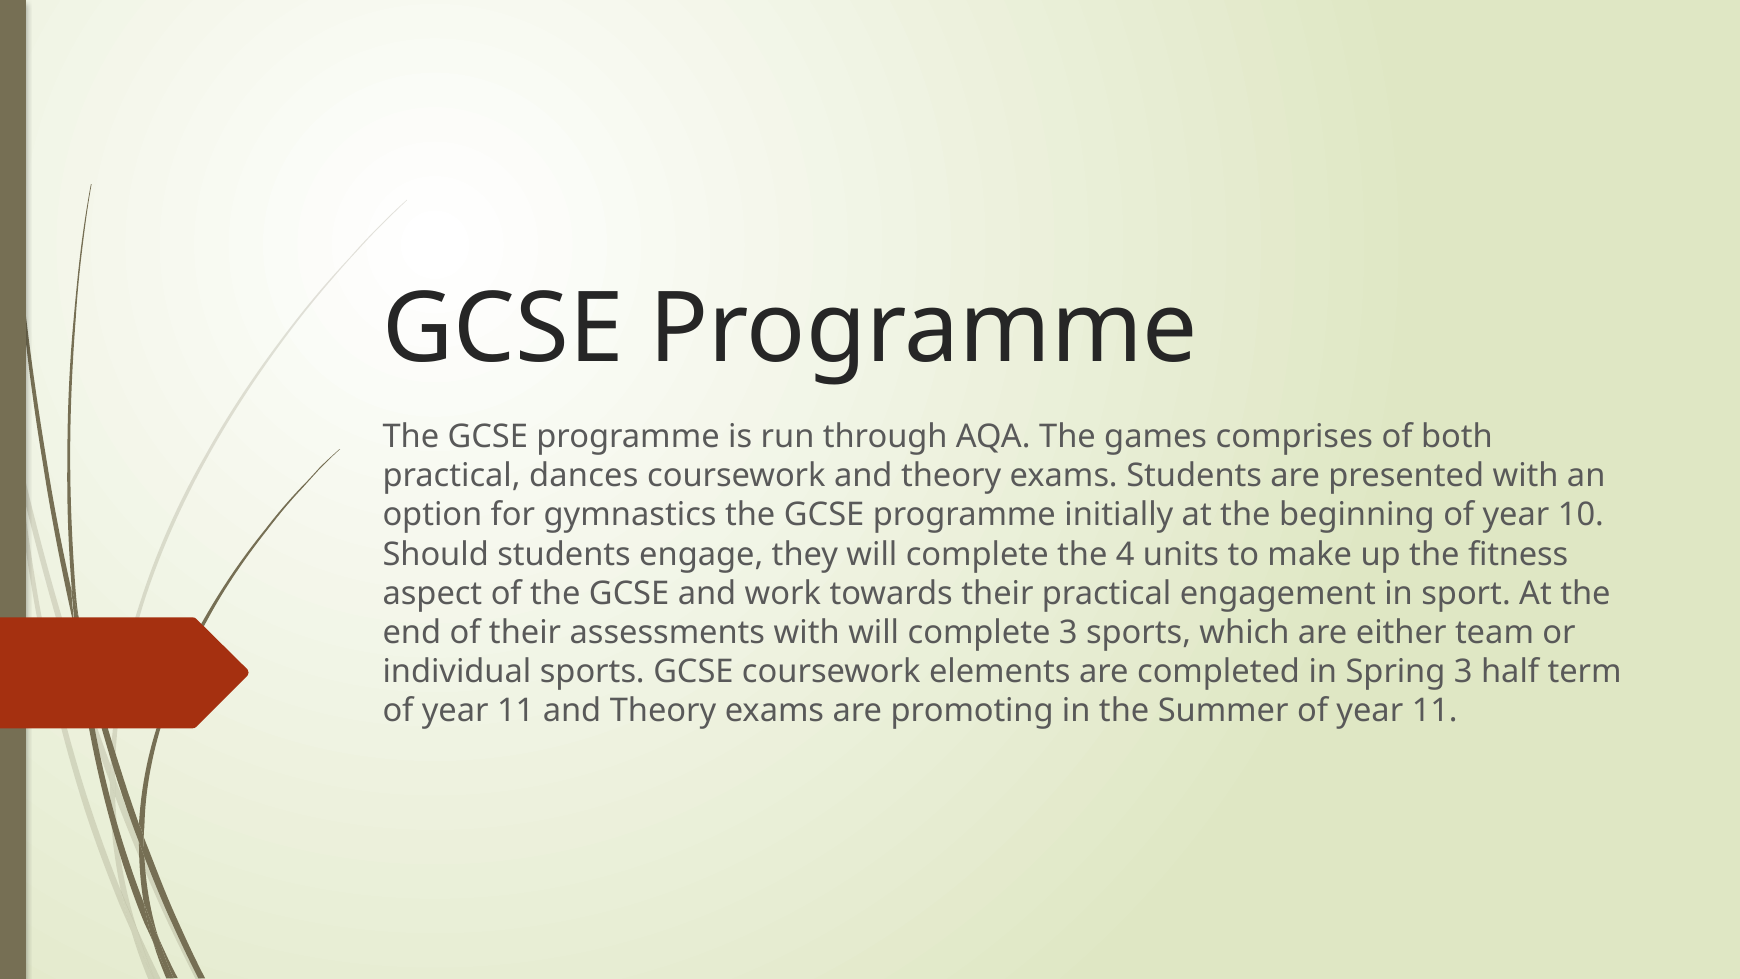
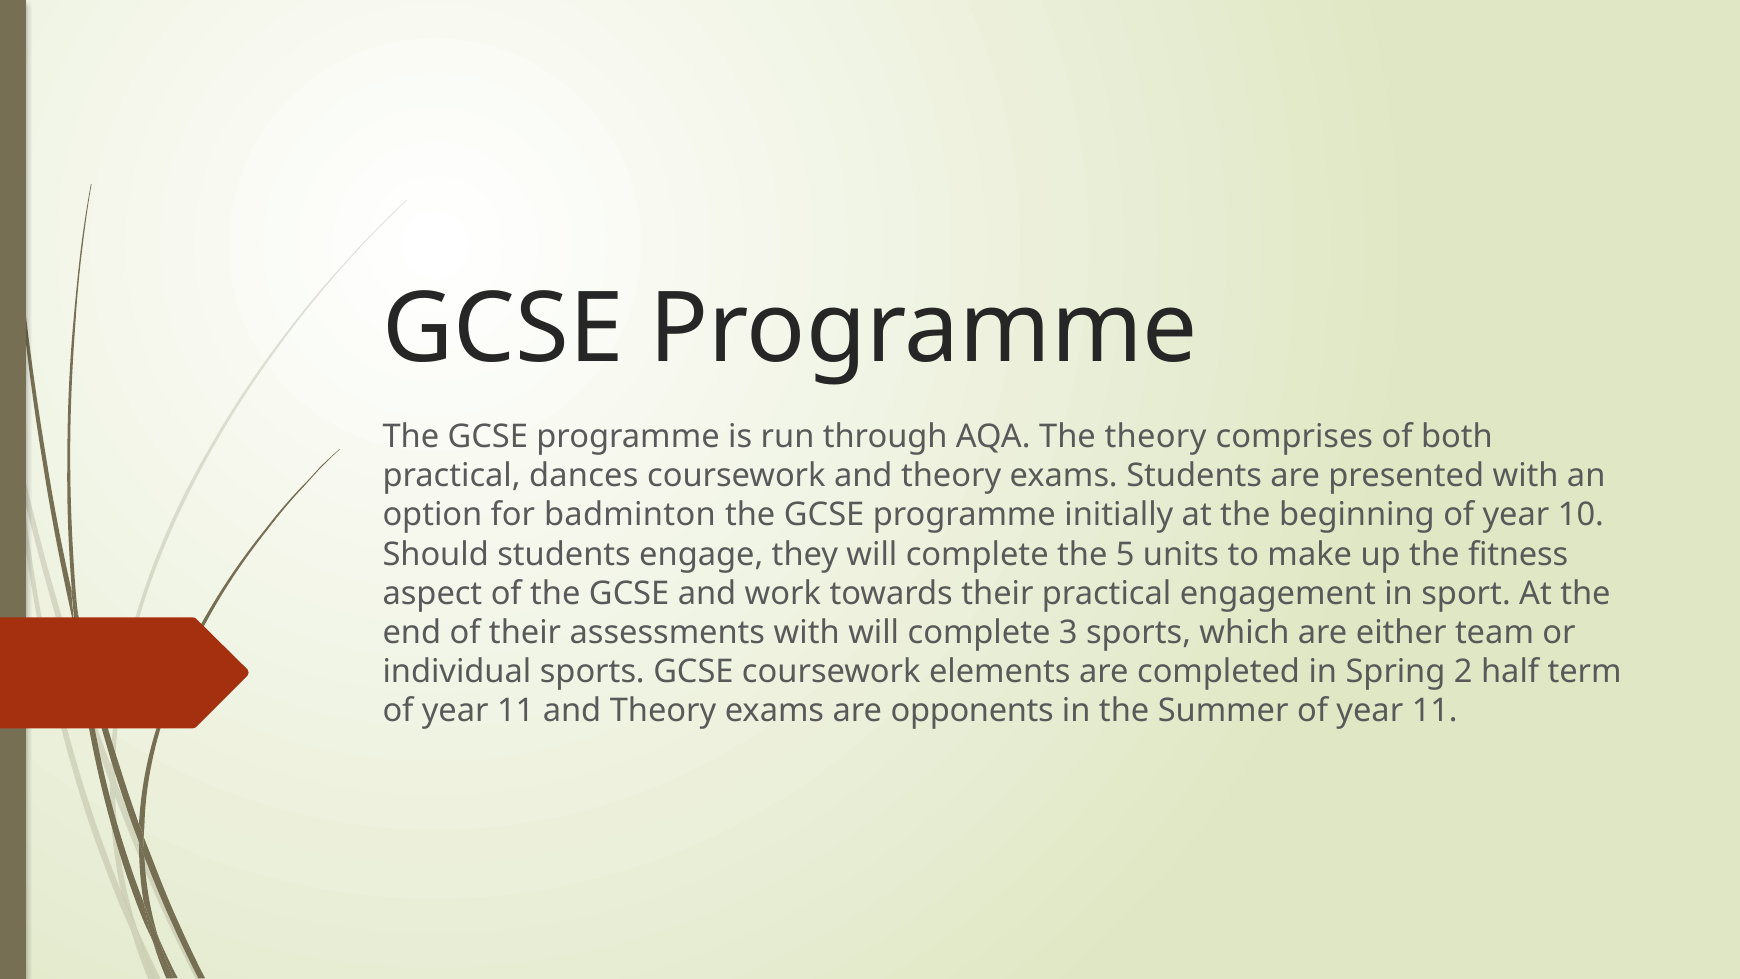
The games: games -> theory
gymnastics: gymnastics -> badminton
4: 4 -> 5
Spring 3: 3 -> 2
promoting: promoting -> opponents
